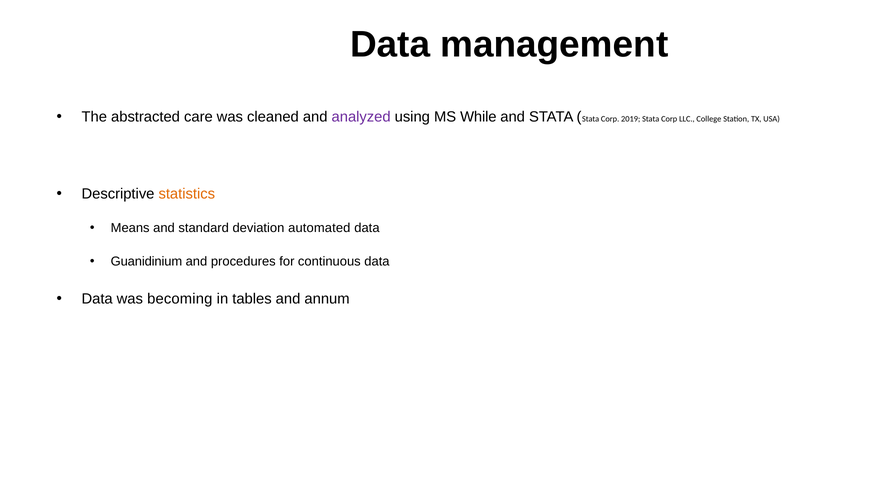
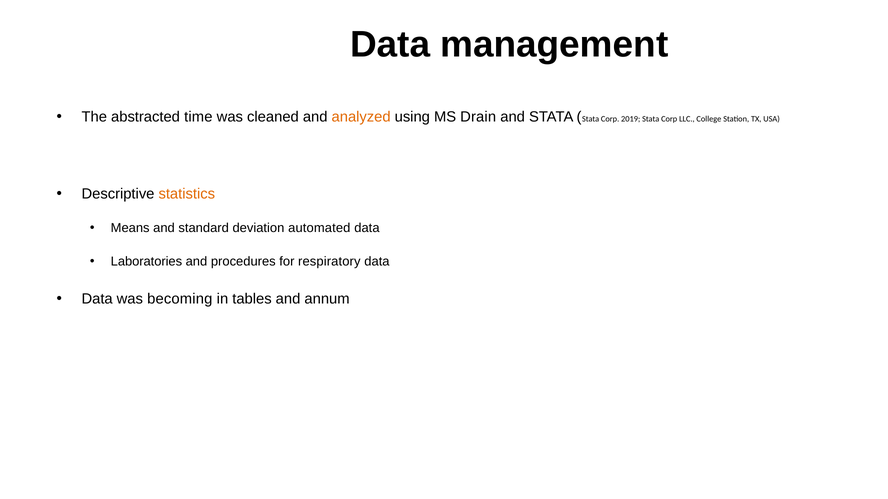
care: care -> time
analyzed colour: purple -> orange
While: While -> Drain
Guanidinium: Guanidinium -> Laboratories
continuous: continuous -> respiratory
